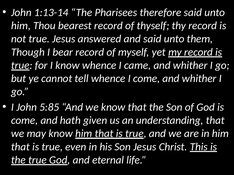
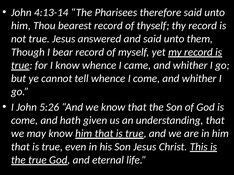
1:13-14: 1:13-14 -> 4:13-14
5:85: 5:85 -> 5:26
